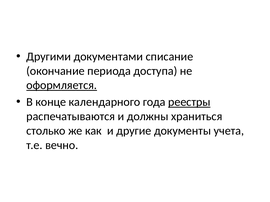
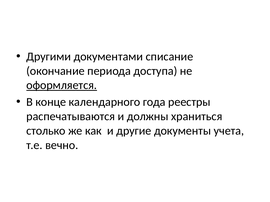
реестры underline: present -> none
